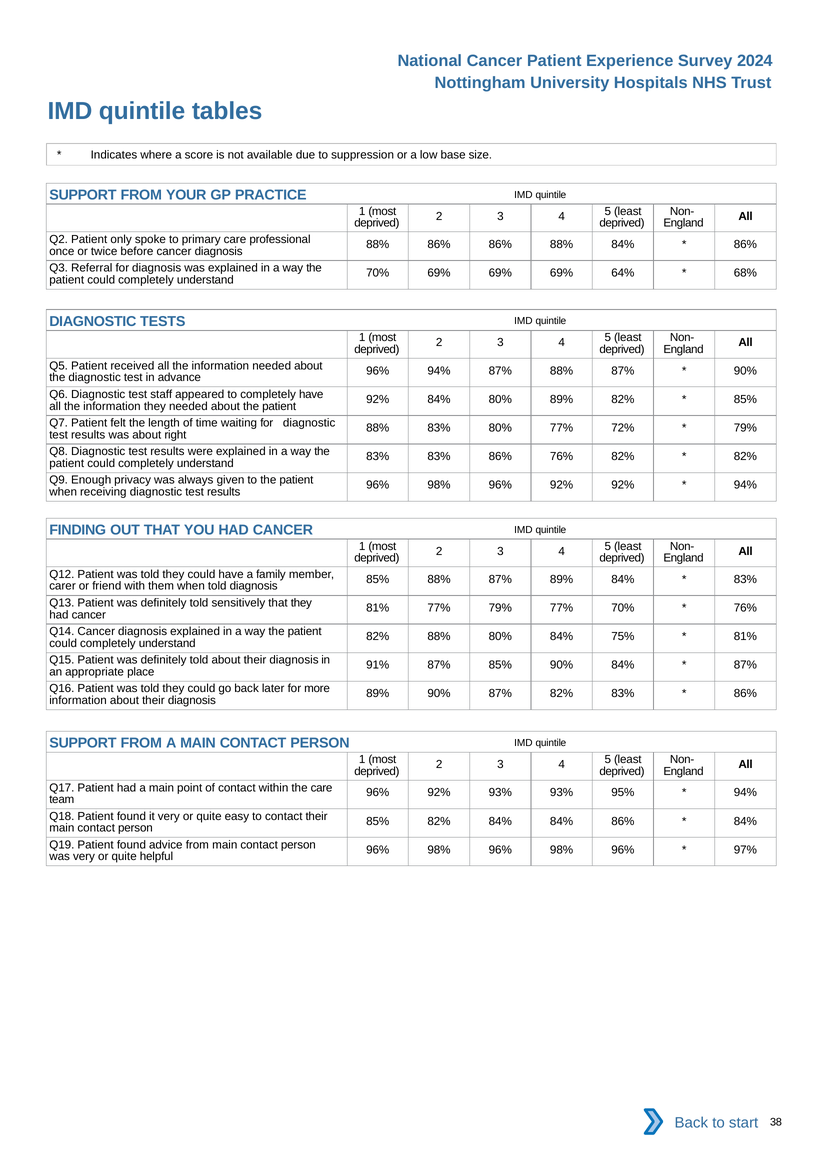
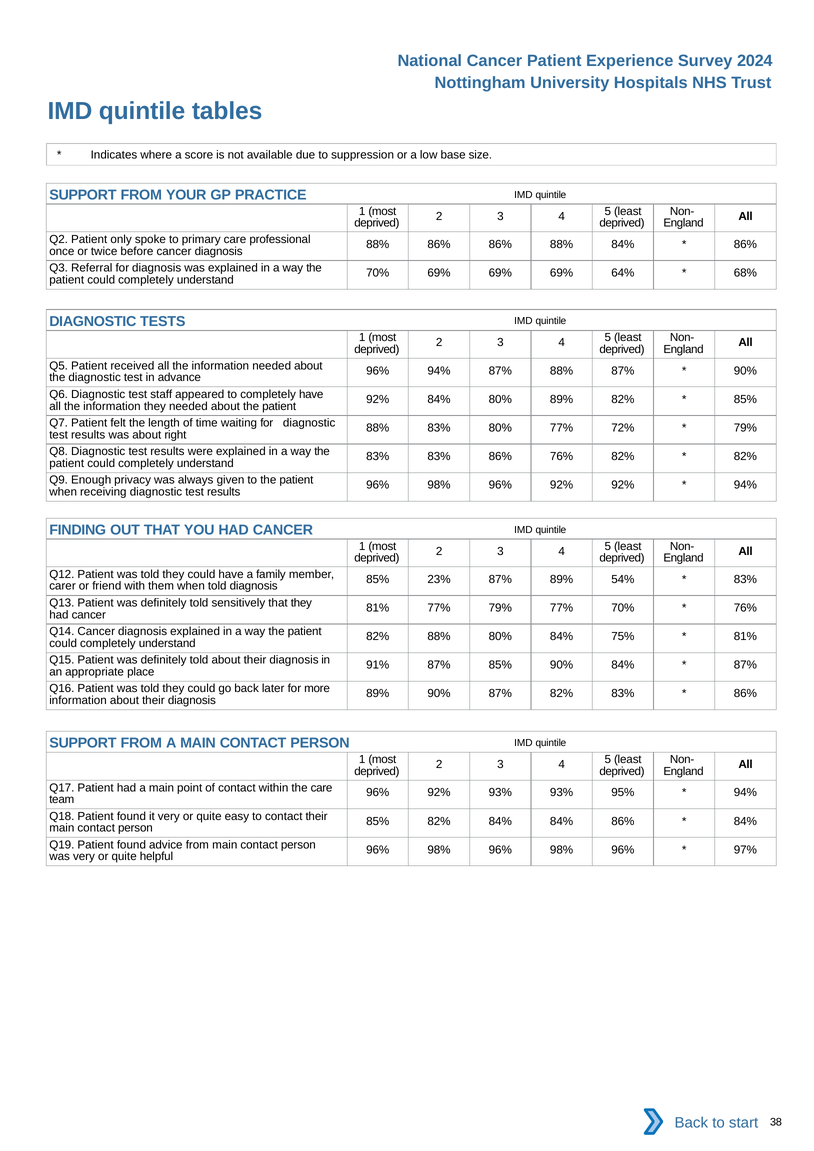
85% 88%: 88% -> 23%
89% 84%: 84% -> 54%
